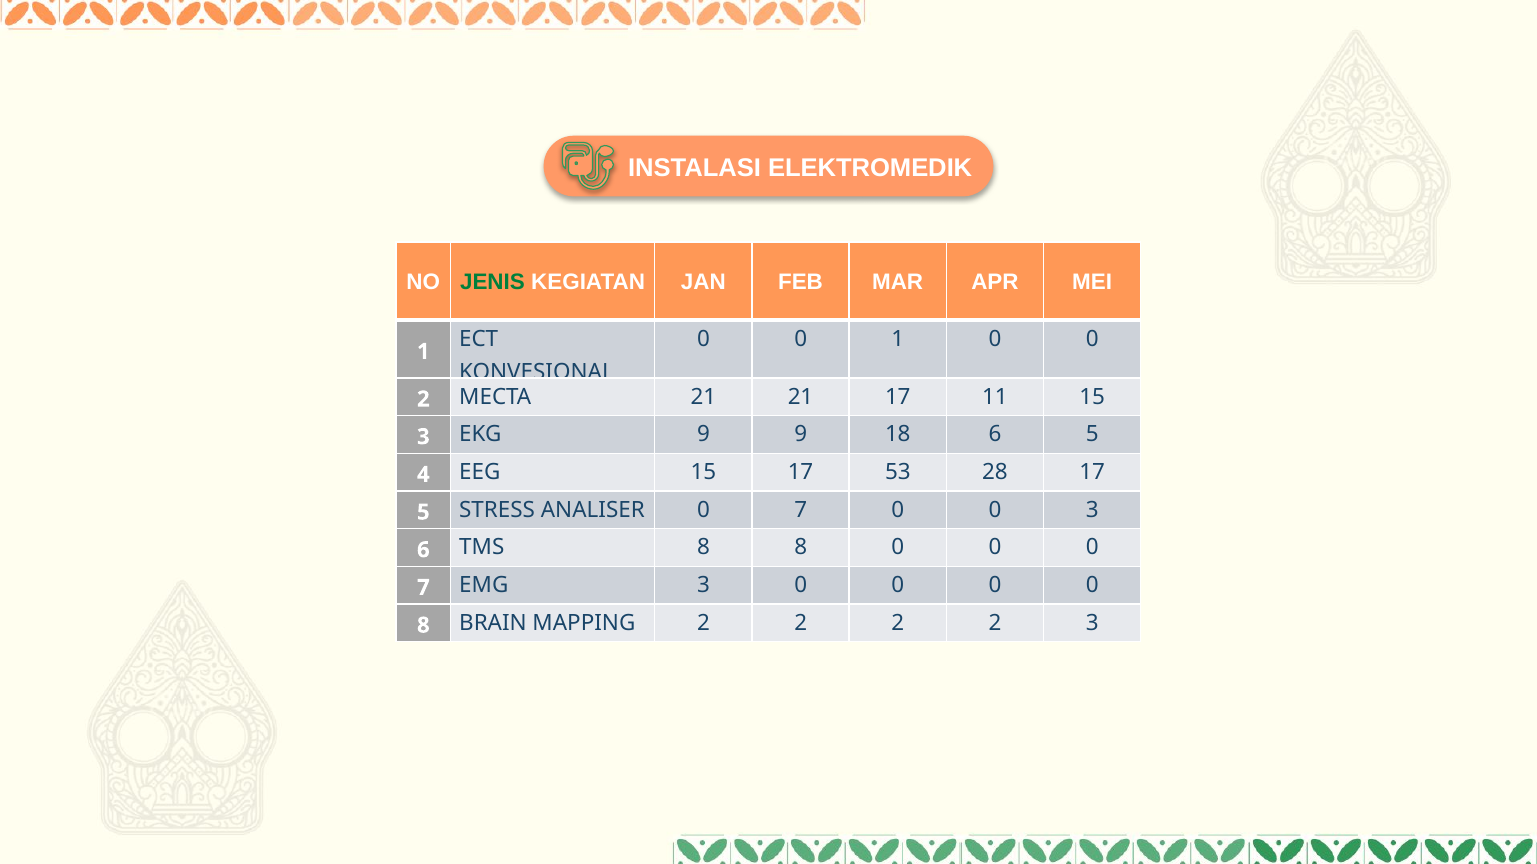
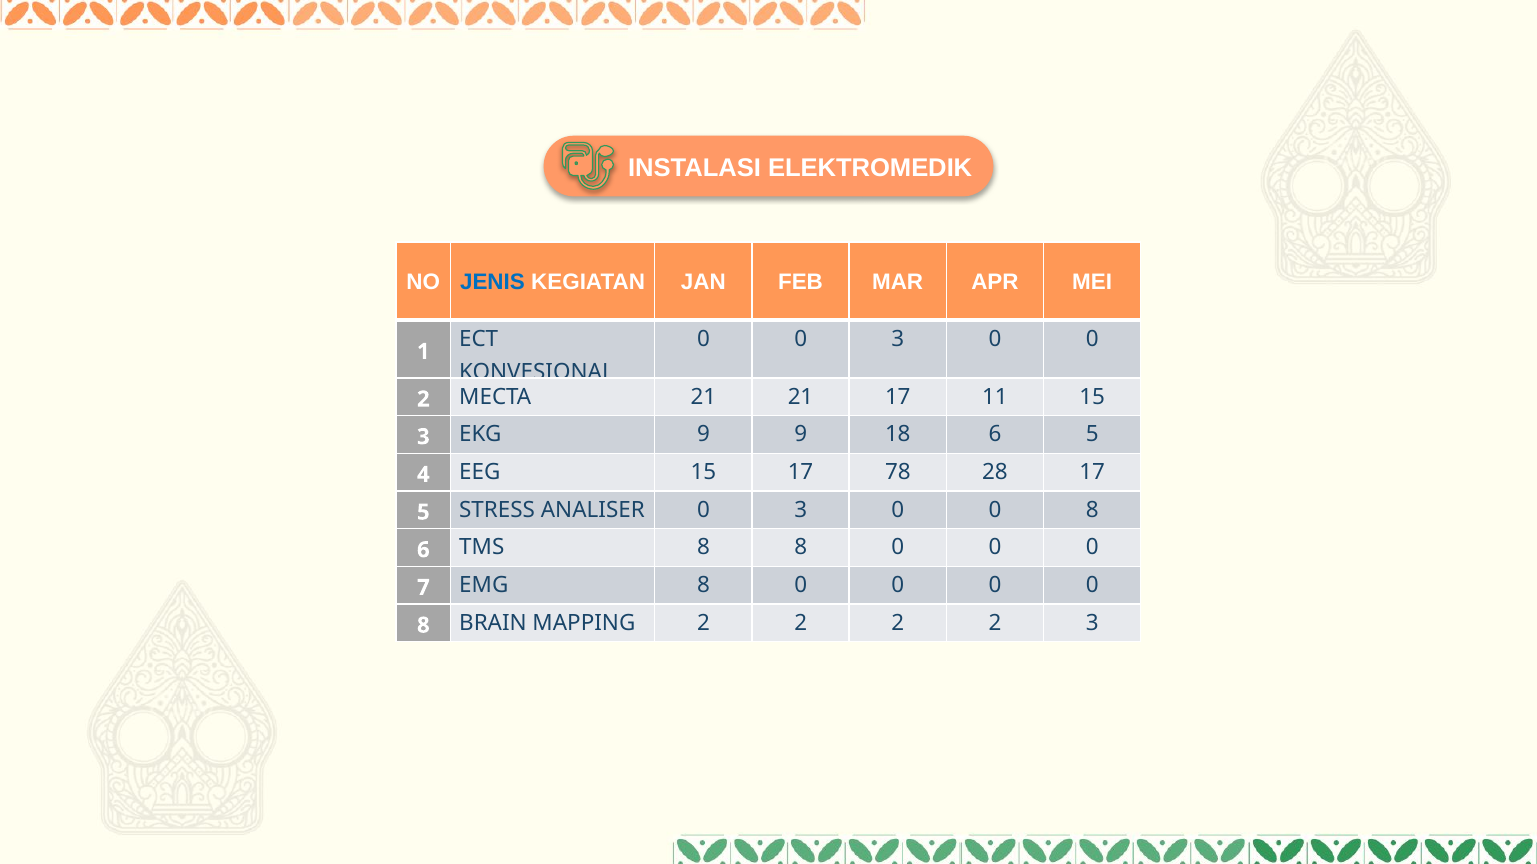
JENIS colour: green -> blue
0 0 1: 1 -> 3
53: 53 -> 78
ANALISER 0 7: 7 -> 3
3 at (1092, 510): 3 -> 8
EMG 3: 3 -> 8
